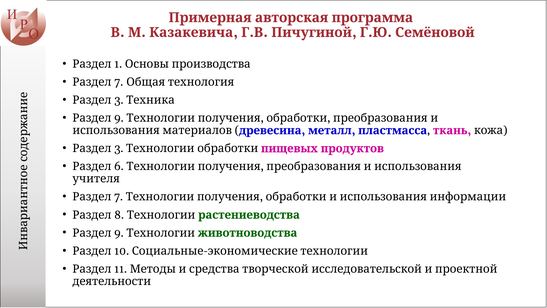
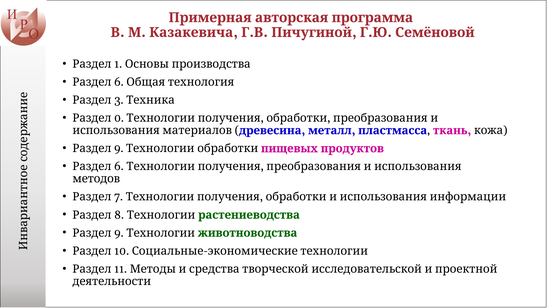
7 at (119, 82): 7 -> 6
9 at (119, 118): 9 -> 0
3 at (119, 148): 3 -> 9
учителя: учителя -> методов
